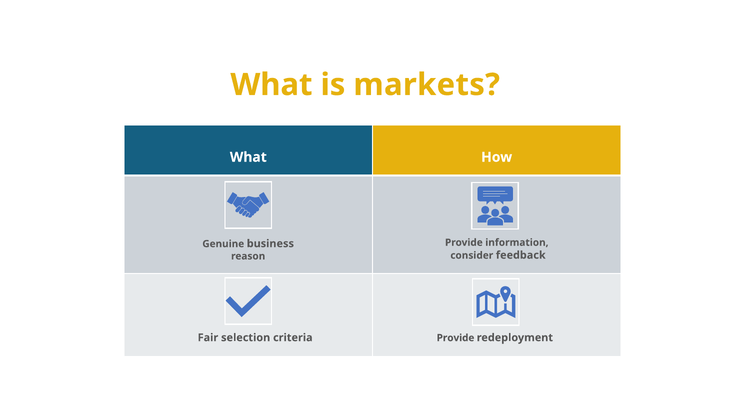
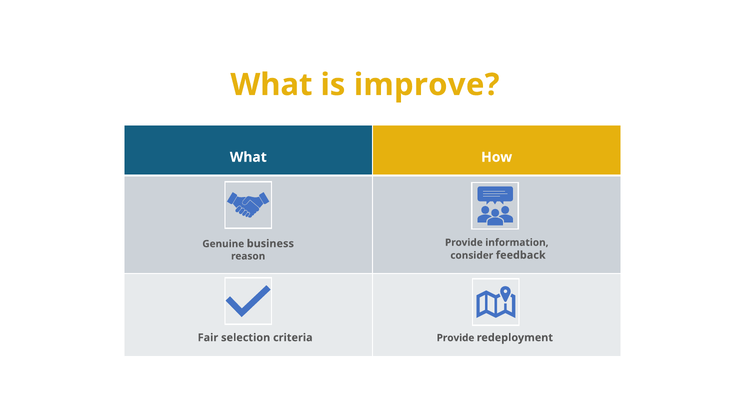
markets: markets -> improve
